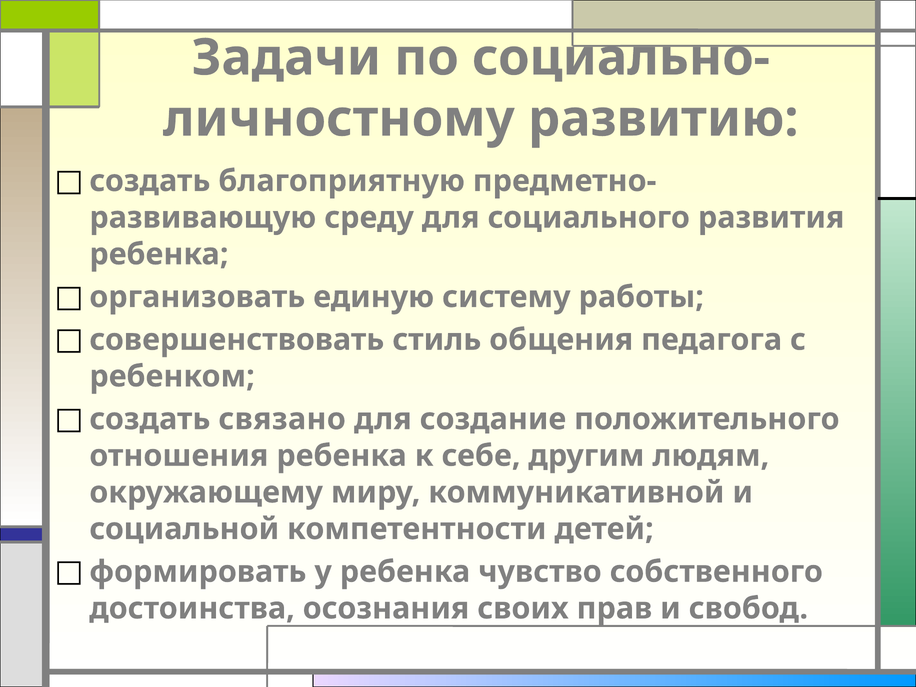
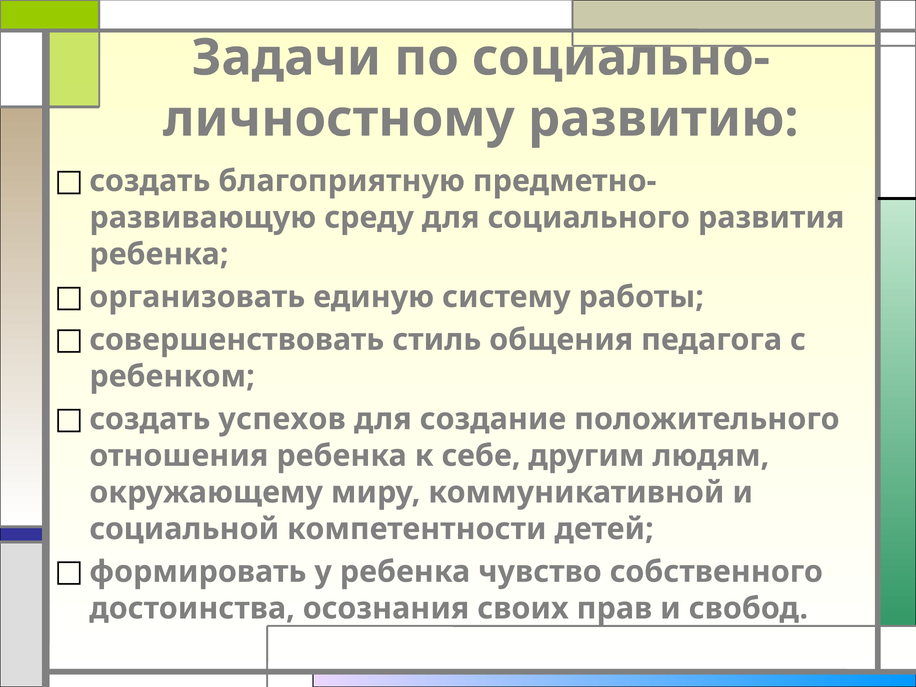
связано: связано -> успехов
